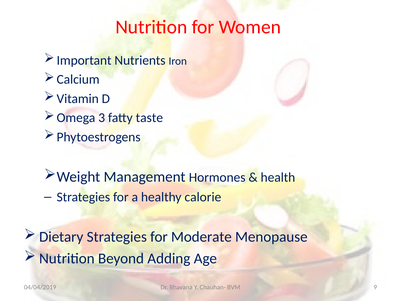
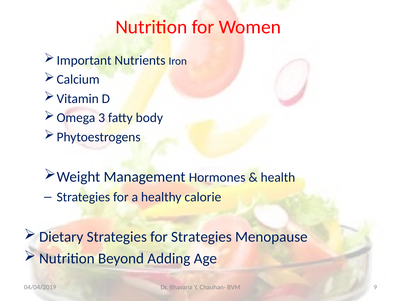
taste: taste -> body
for Moderate: Moderate -> Strategies
